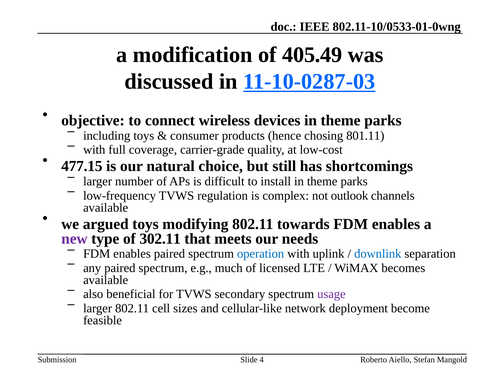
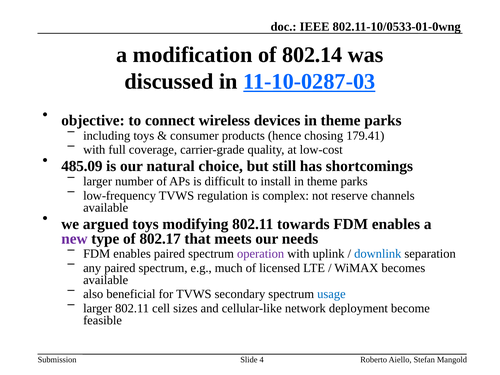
405.49: 405.49 -> 802.14
801.11: 801.11 -> 179.41
477.15: 477.15 -> 485.09
outlook: outlook -> reserve
302.11: 302.11 -> 802.17
operation colour: blue -> purple
usage colour: purple -> blue
